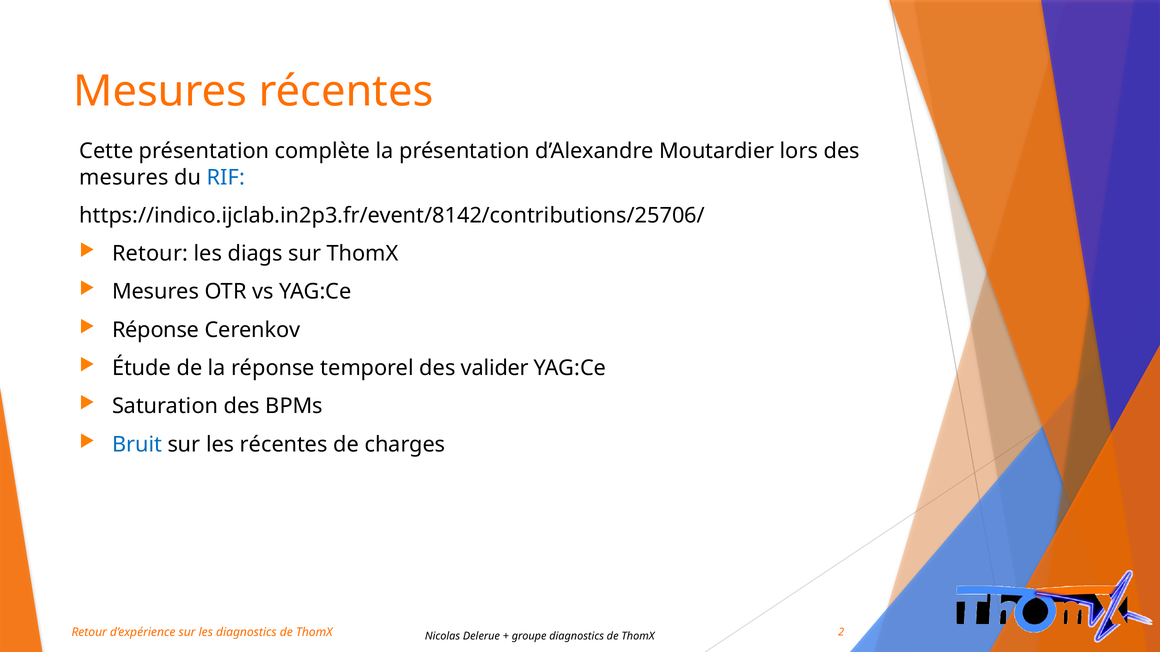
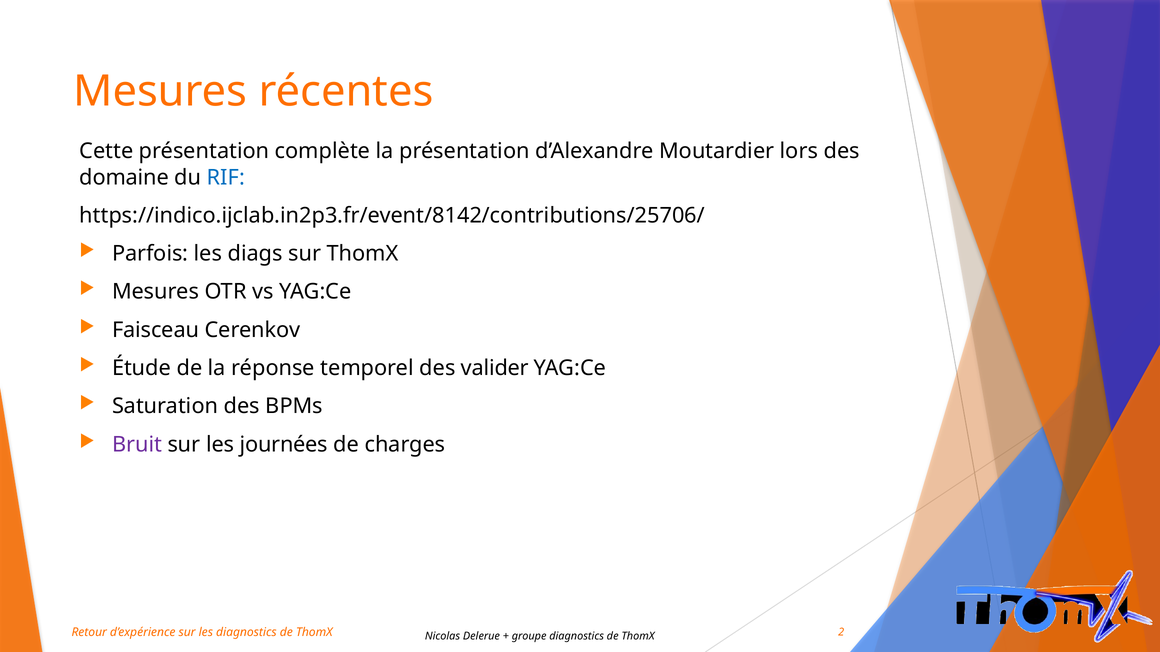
mesures at (124, 177): mesures -> domaine
Retour at (150, 254): Retour -> Parfois
Réponse at (156, 330): Réponse -> Faisceau
Bruit colour: blue -> purple
les récentes: récentes -> journées
